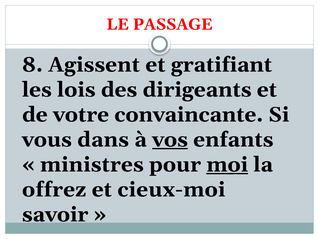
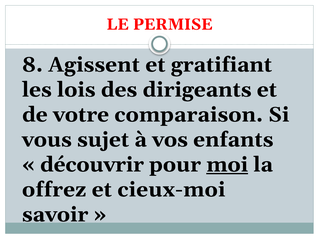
PASSAGE: PASSAGE -> PERMISE
convaincante: convaincante -> comparaison
dans: dans -> sujet
vos underline: present -> none
ministres: ministres -> découvrir
